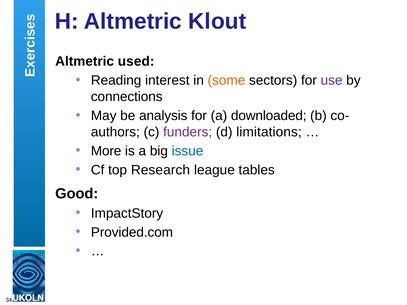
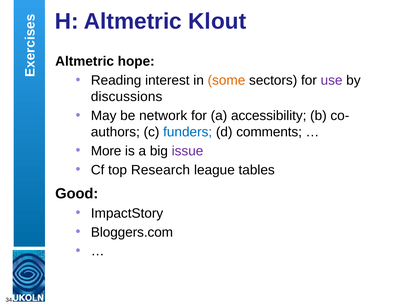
used: used -> hope
connections: connections -> discussions
analysis: analysis -> network
downloaded: downloaded -> accessibility
funders colour: purple -> blue
limitations: limitations -> comments
issue colour: blue -> purple
Provided.com: Provided.com -> Bloggers.com
